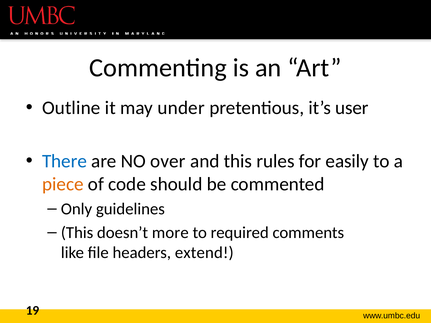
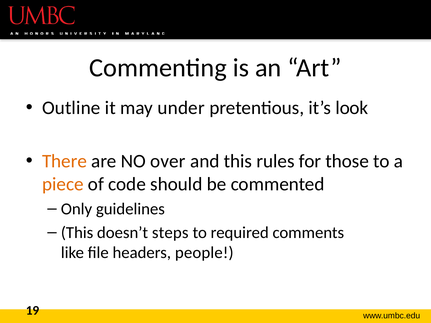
user: user -> look
There colour: blue -> orange
easily: easily -> those
more: more -> steps
extend: extend -> people
